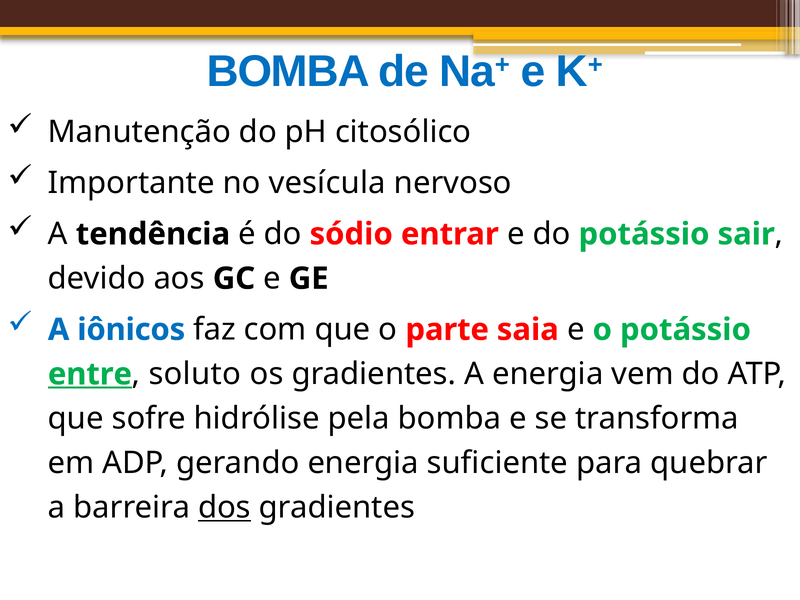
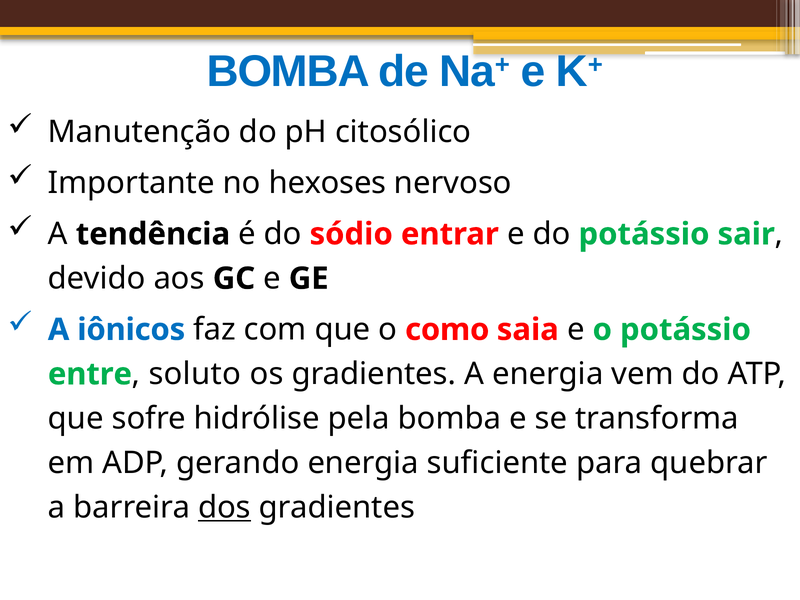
vesícula: vesícula -> hexoses
parte: parte -> como
entre underline: present -> none
